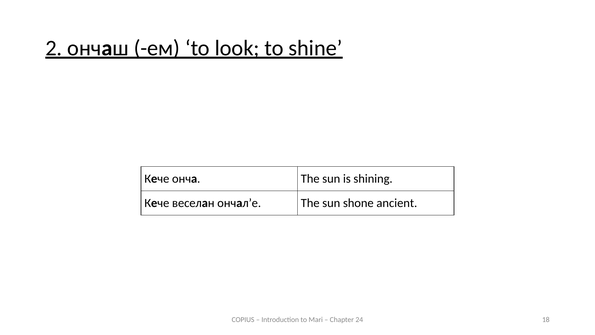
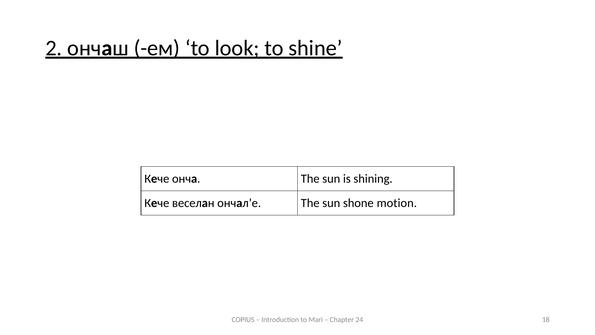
ancient: ancient -> motion
